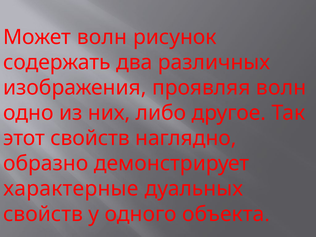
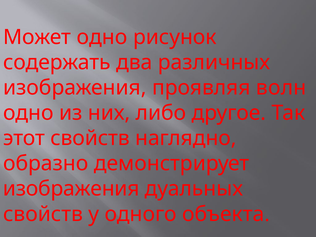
Может волн: волн -> одно
характерные at (71, 189): характерные -> изображения
